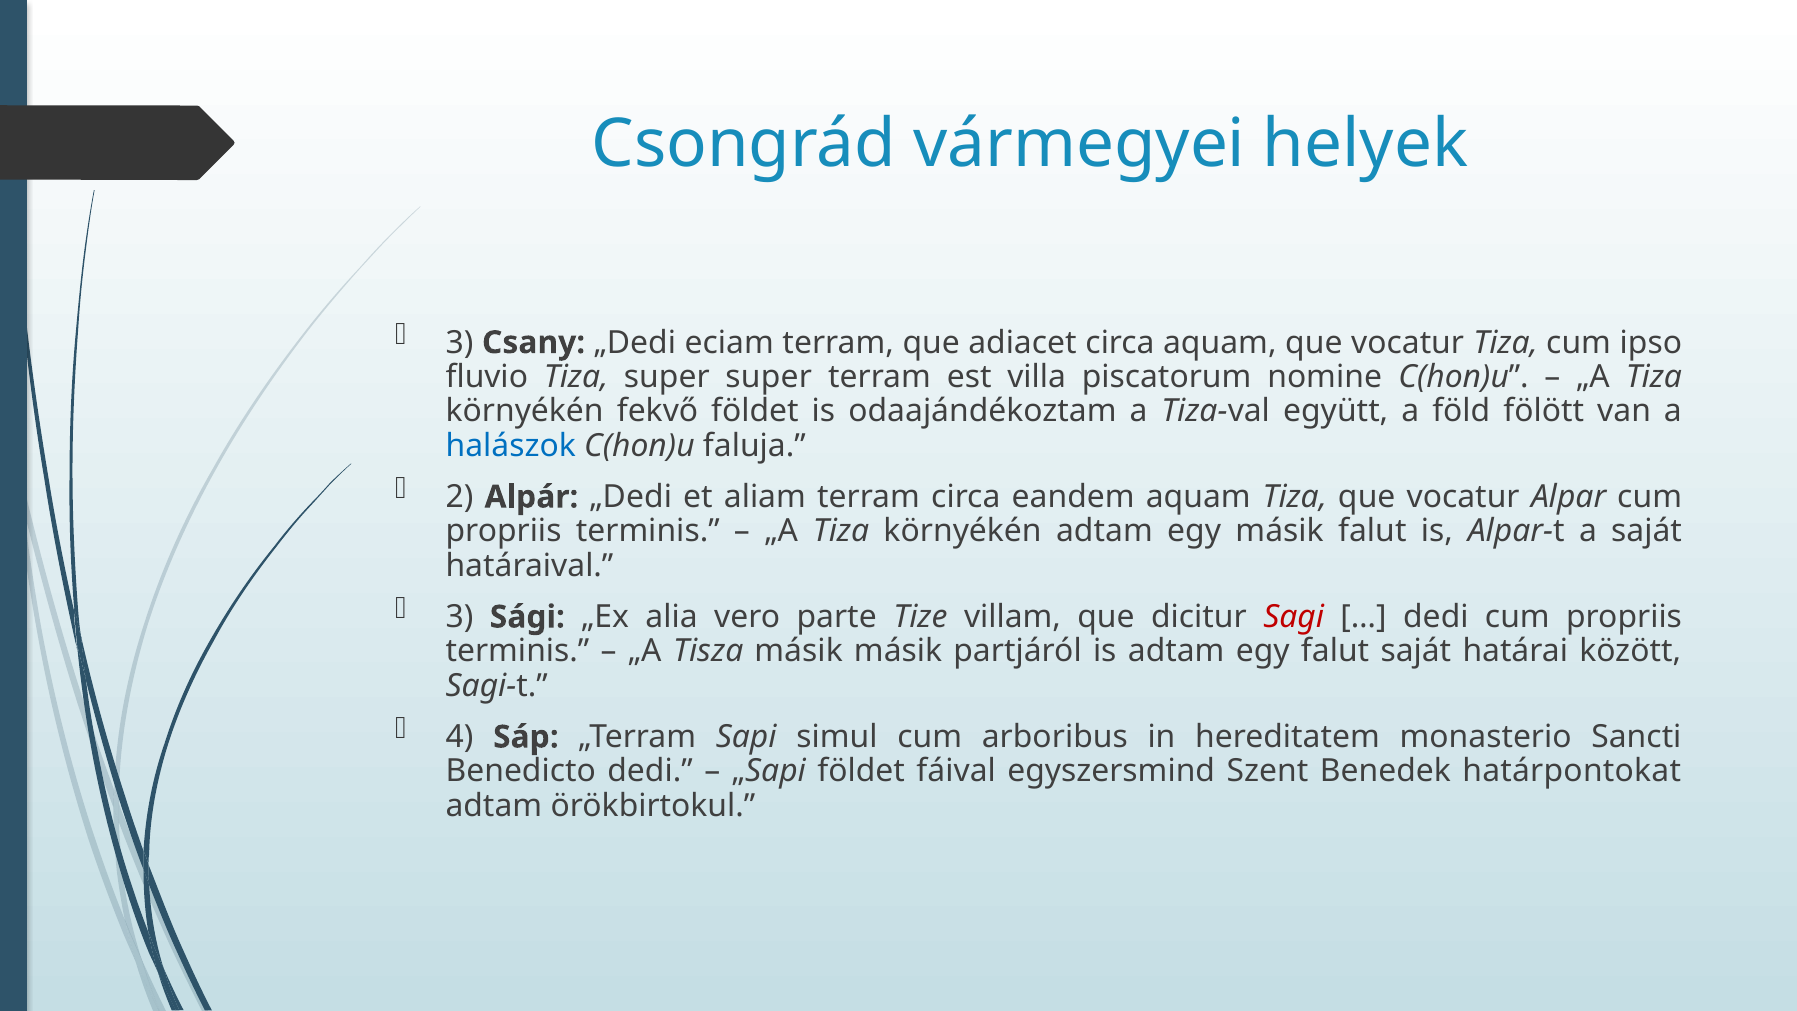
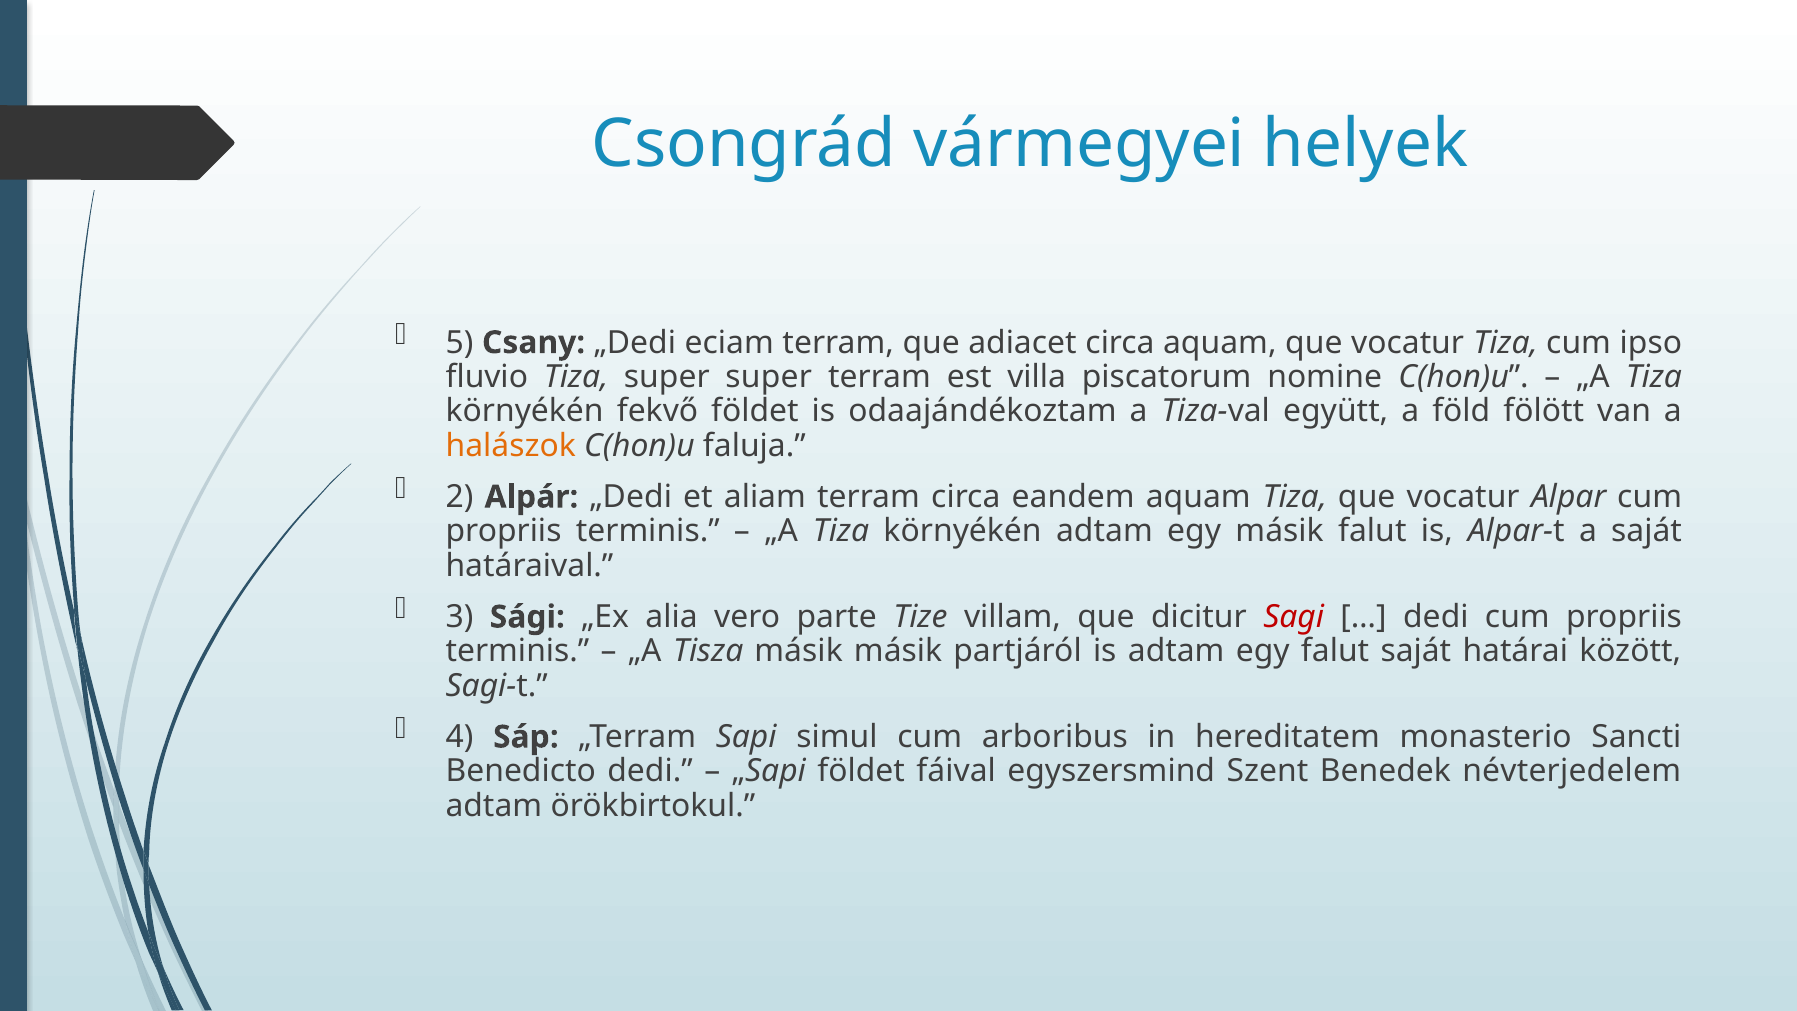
3 at (460, 343): 3 -> 5
halászok colour: blue -> orange
határpontokat: határpontokat -> névterjedelem
